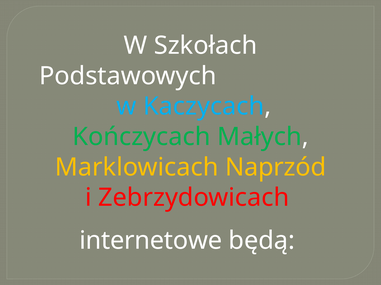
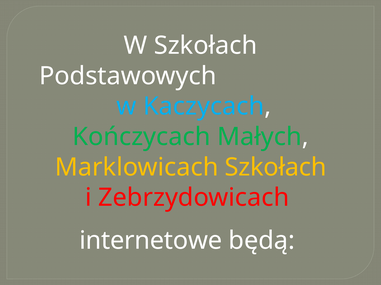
Marklowicach Naprzód: Naprzód -> Szkołach
